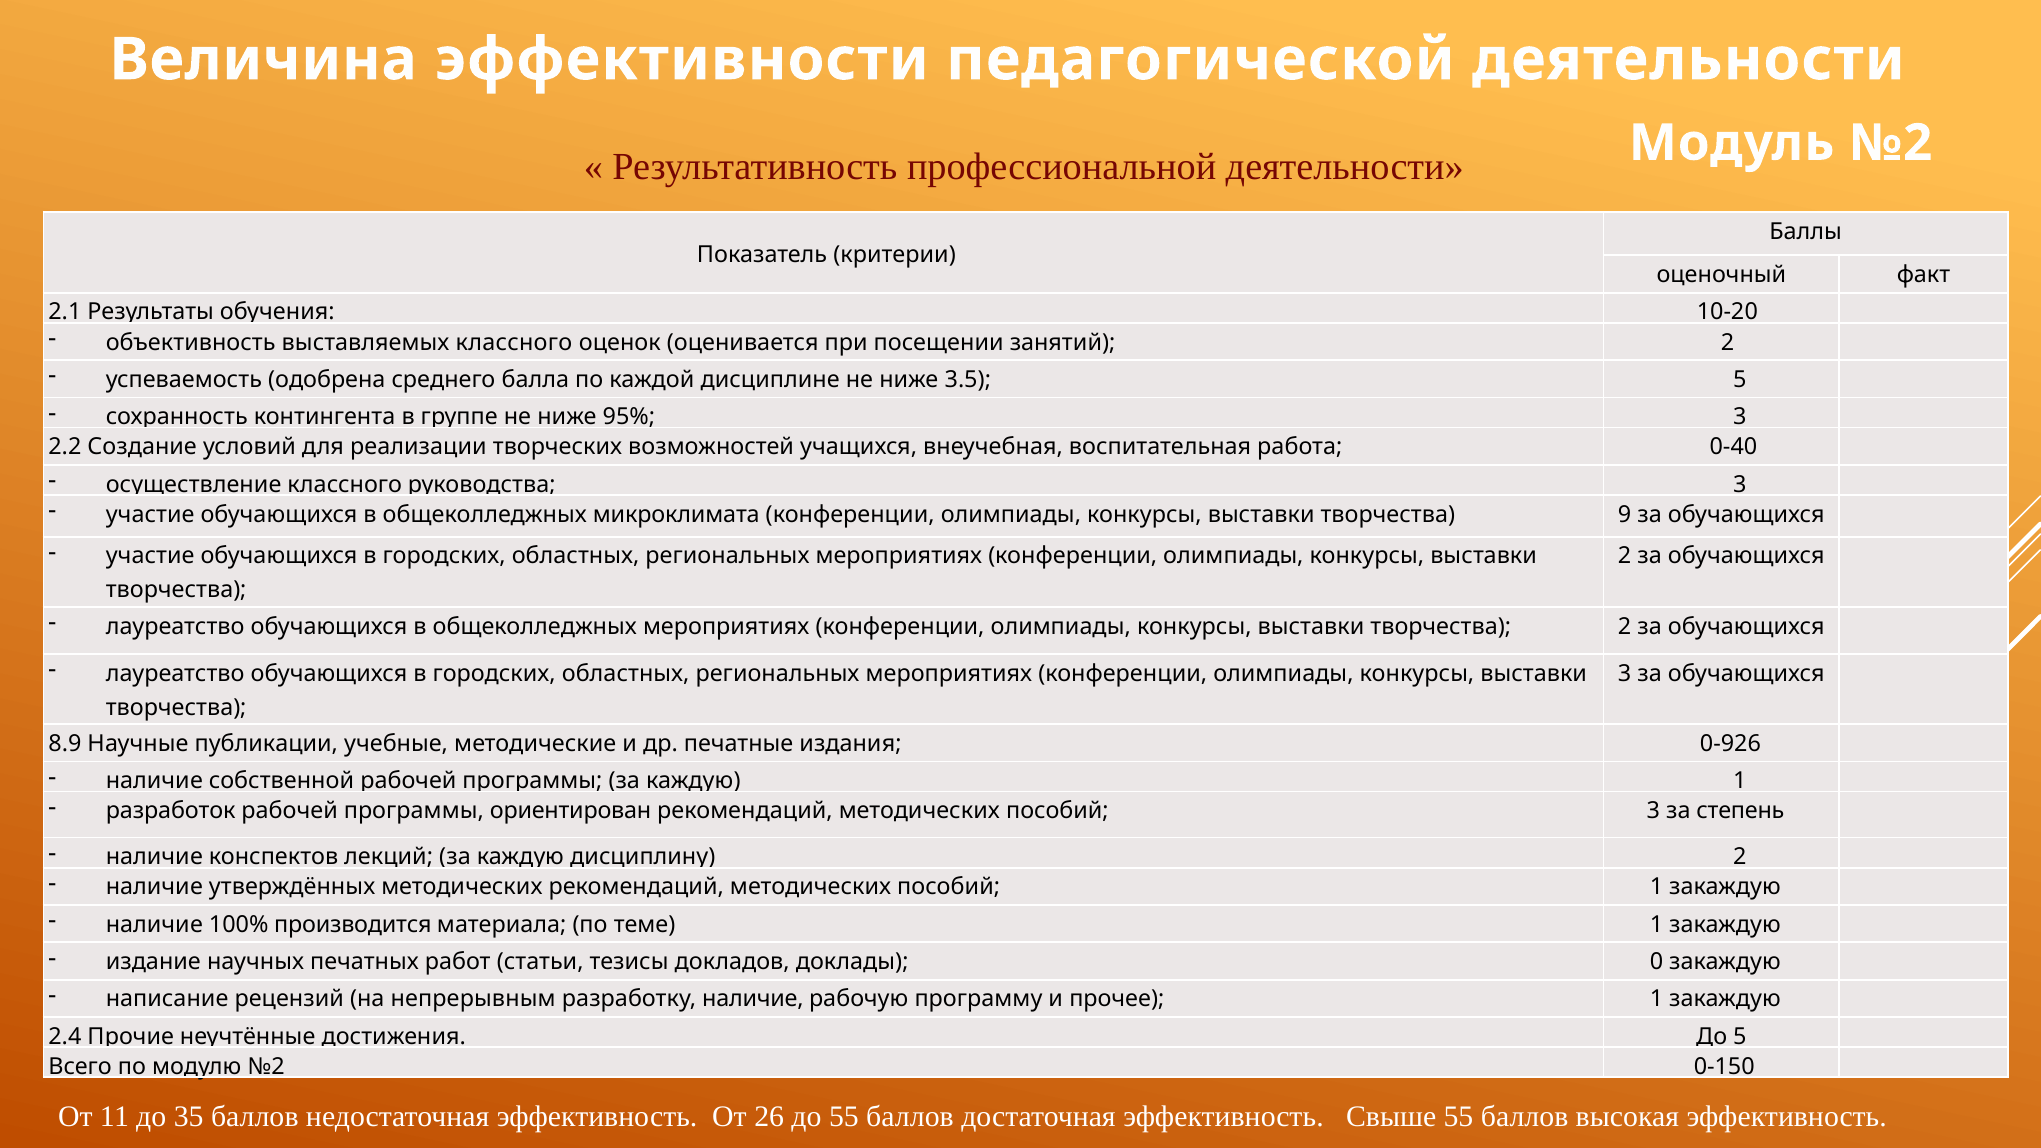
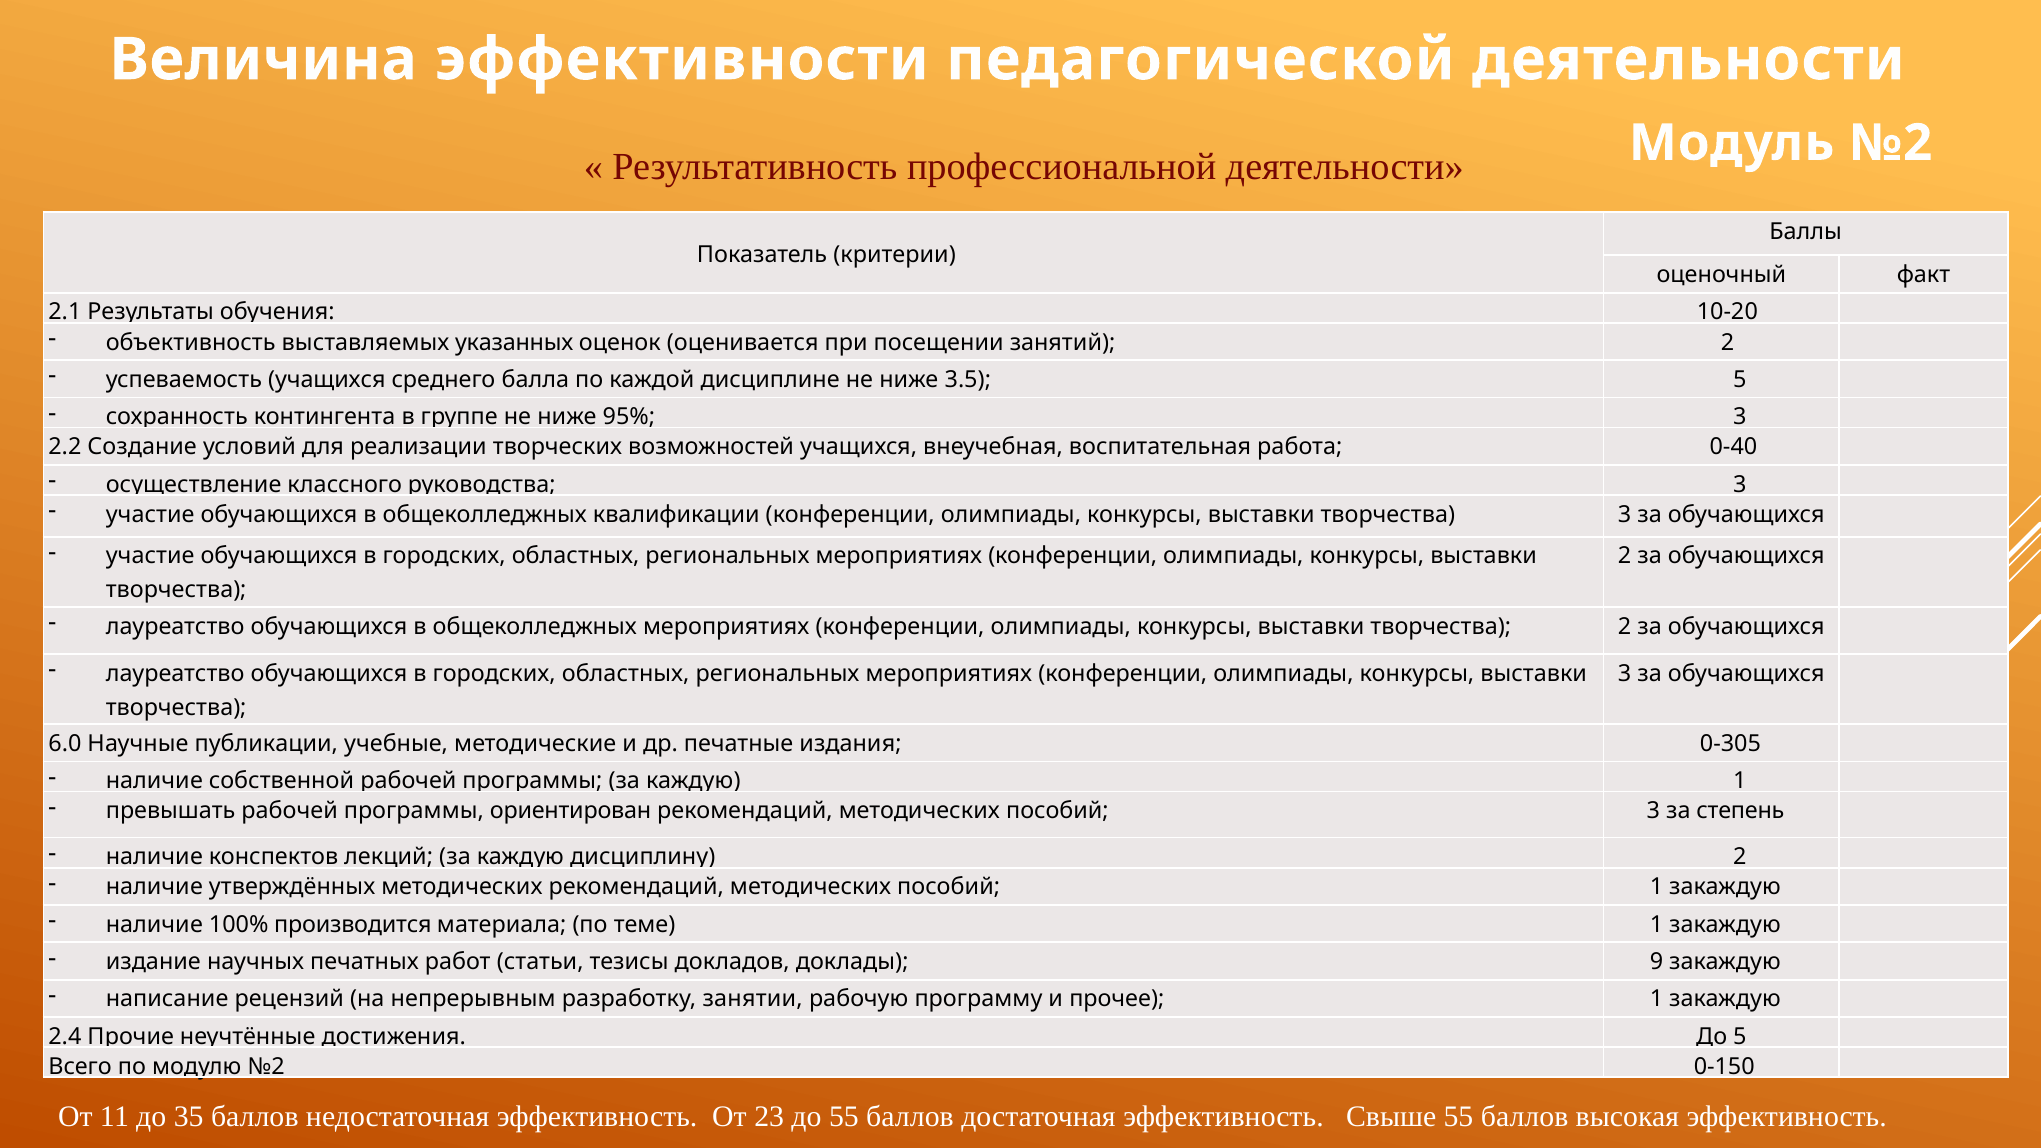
выставляемых классного: классного -> указанных
успеваемость одобрена: одобрена -> учащихся
микроклимата: микроклимата -> квалификации
9 at (1625, 515): 9 -> 3
8.9: 8.9 -> 6.0
0-926: 0-926 -> 0-305
разработок: разработок -> превышать
0: 0 -> 9
разработку наличие: наличие -> занятии
26: 26 -> 23
